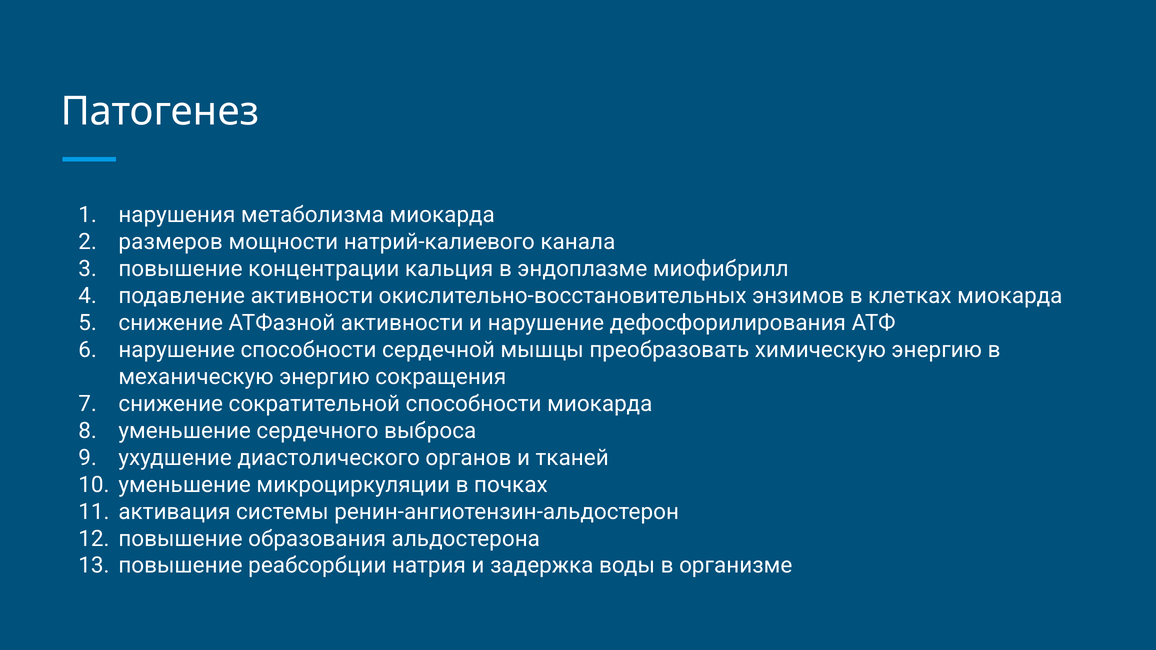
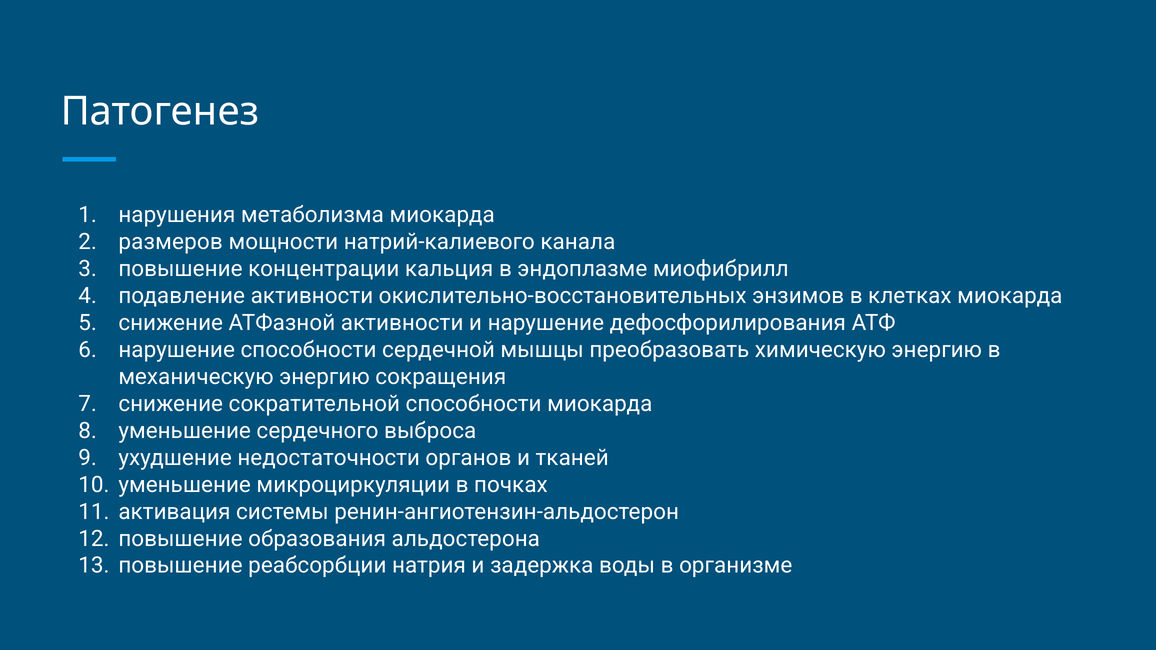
диастолического: диастолического -> недостаточности
